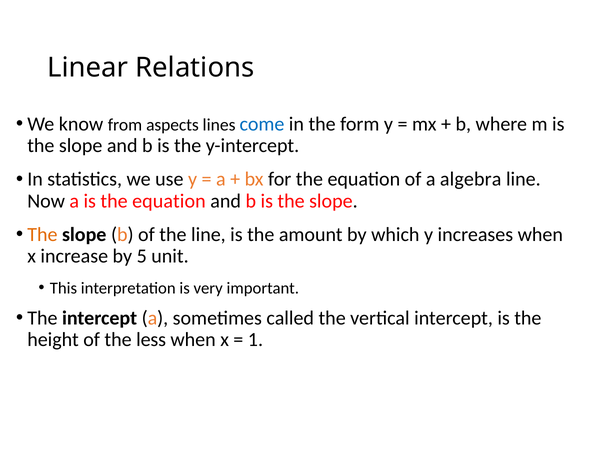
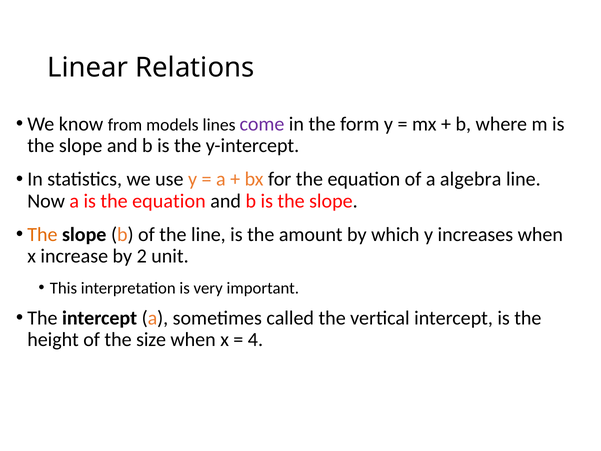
aspects: aspects -> models
come colour: blue -> purple
5: 5 -> 2
less: less -> size
1: 1 -> 4
